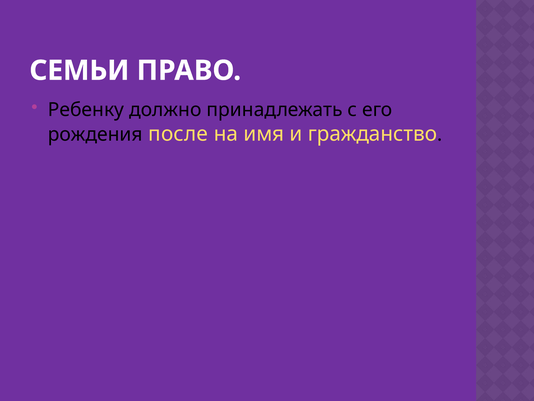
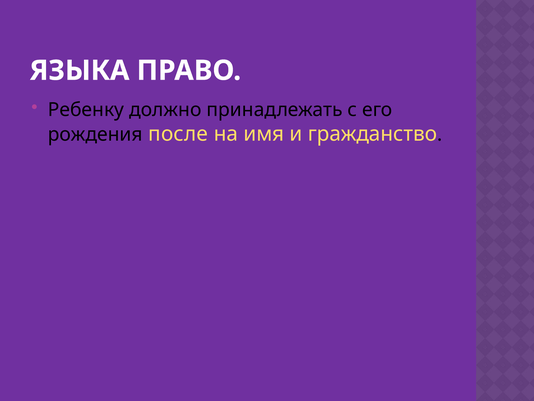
СЕМЬИ: СЕМЬИ -> ЯЗЫКА
